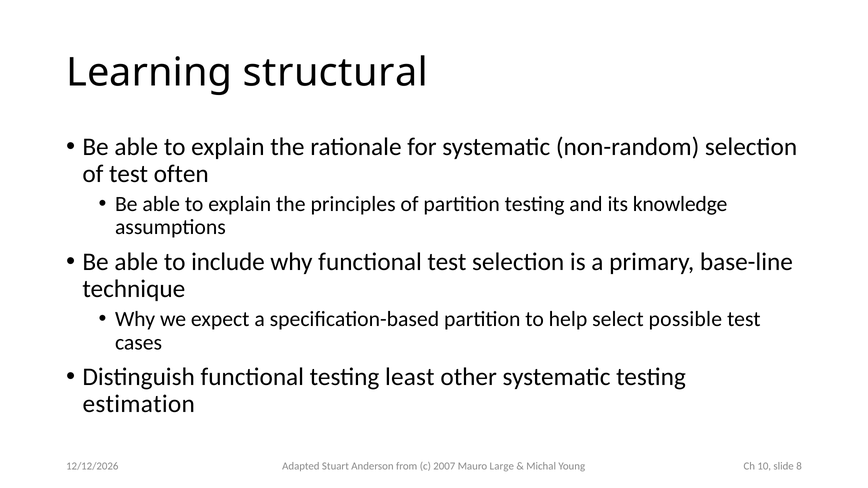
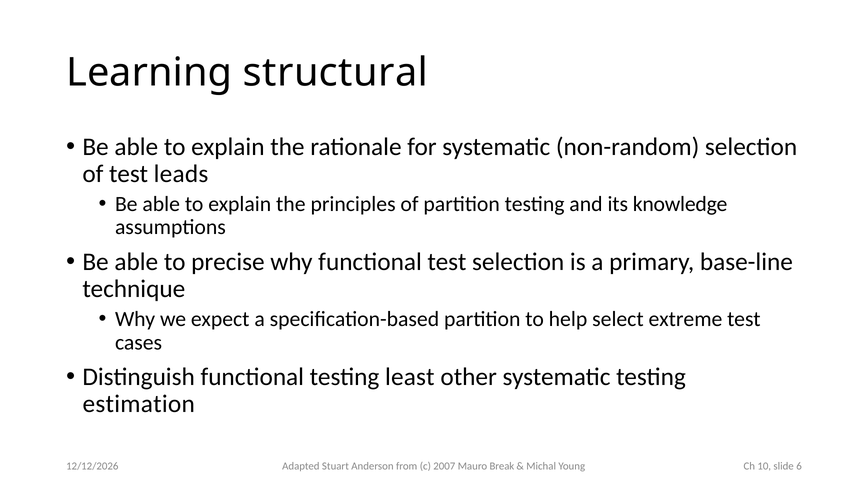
often: often -> leads
include: include -> precise
possible: possible -> extreme
Large: Large -> Break
8: 8 -> 6
